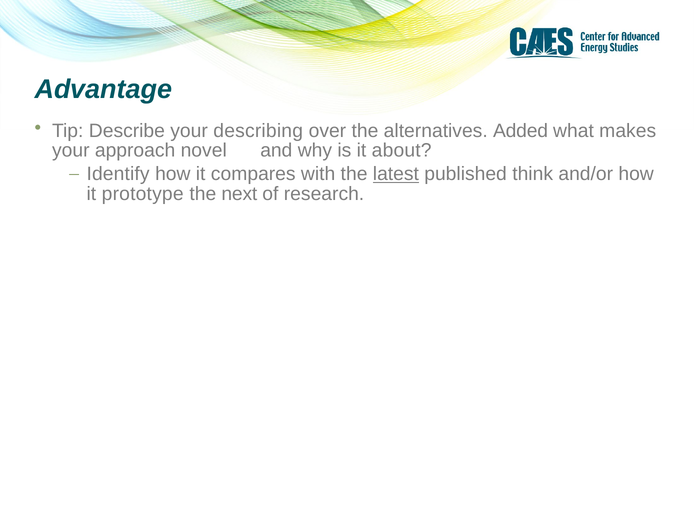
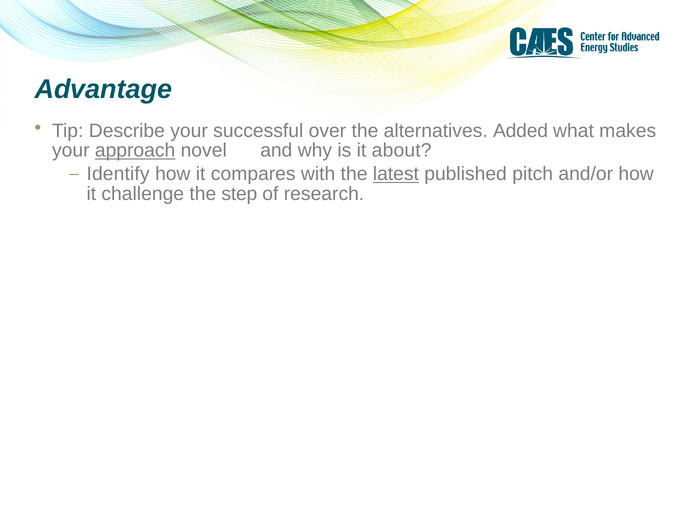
describing: describing -> successful
approach underline: none -> present
think: think -> pitch
prototype: prototype -> challenge
next: next -> step
